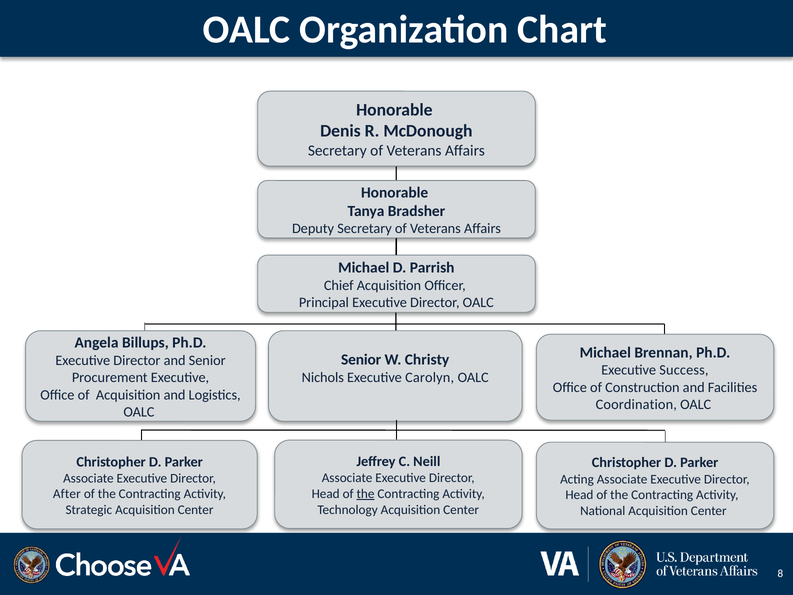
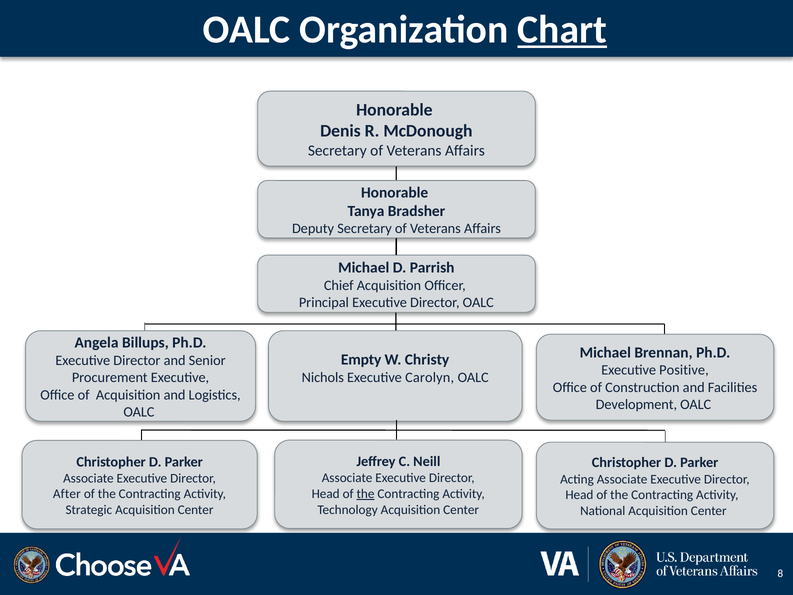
Chart underline: none -> present
Senior at (361, 360): Senior -> Empty
Success: Success -> Positive
Coordination: Coordination -> Development
